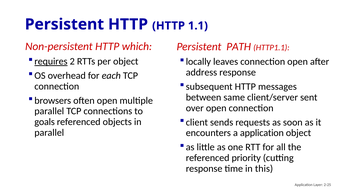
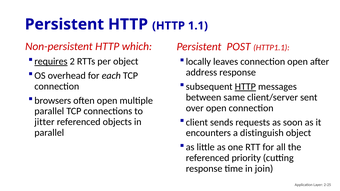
PATH: PATH -> POST
HTTP at (245, 87) underline: none -> present
goals: goals -> jitter
a application: application -> distinguish
this: this -> join
